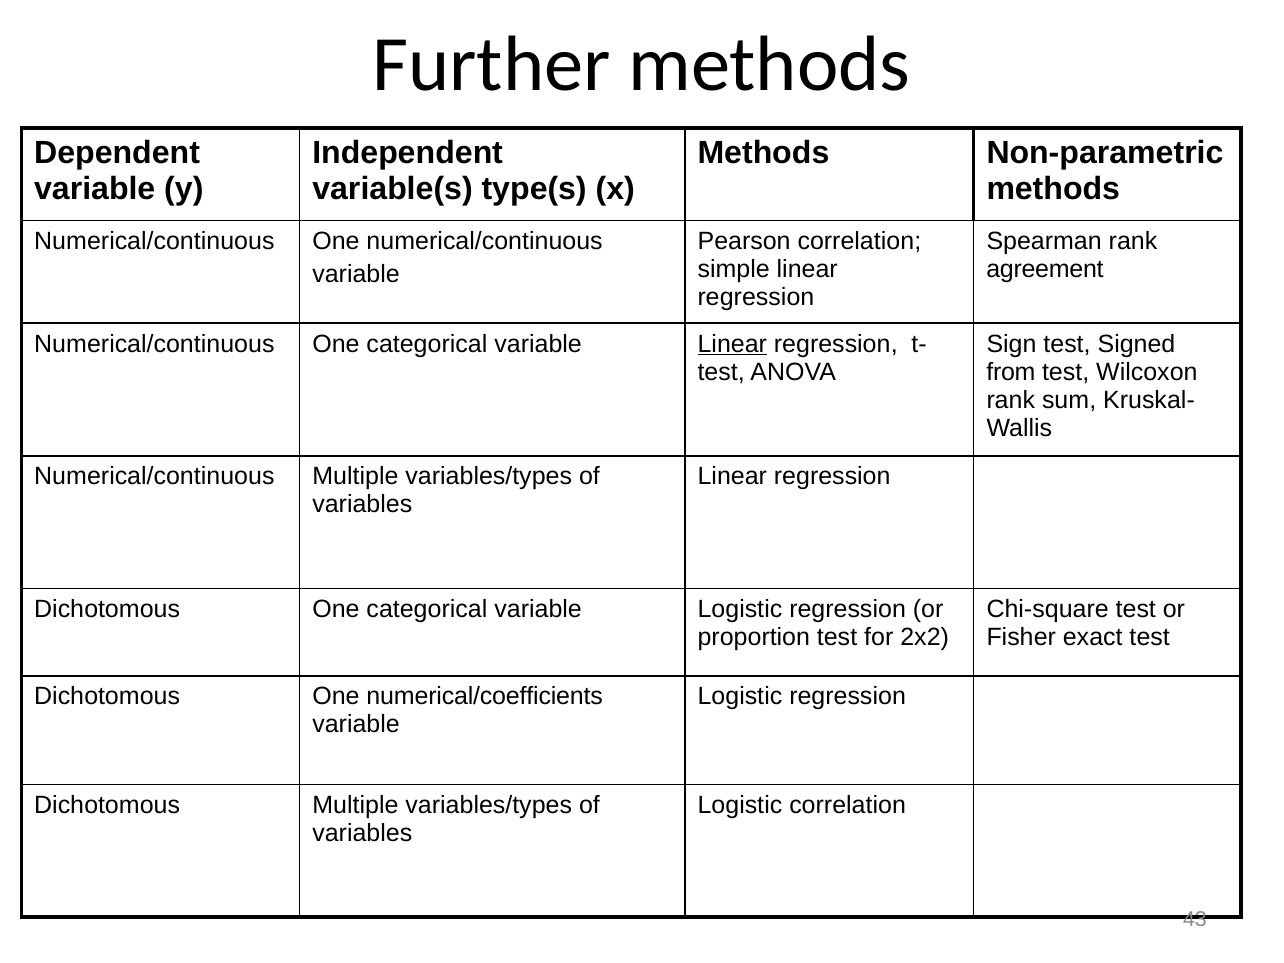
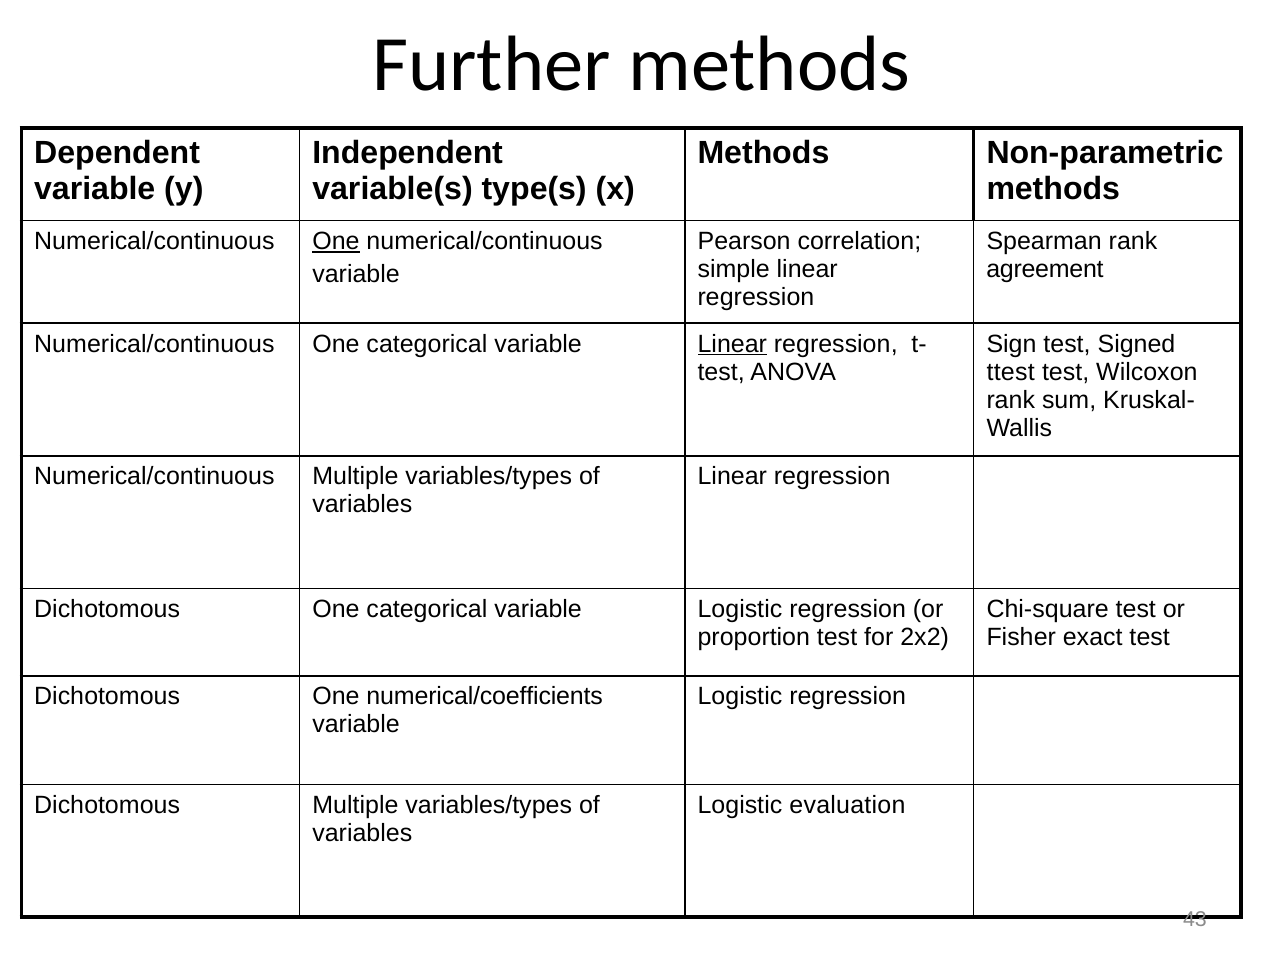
One at (336, 241) underline: none -> present
from: from -> ttest
Logistic correlation: correlation -> evaluation
